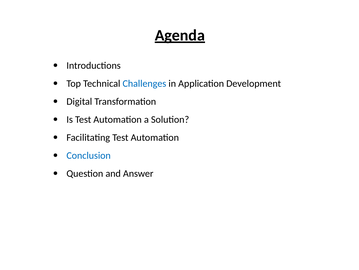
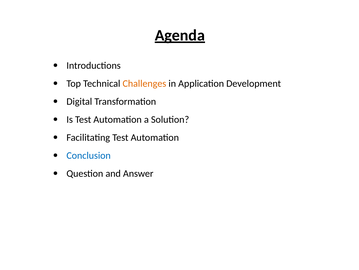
Challenges colour: blue -> orange
